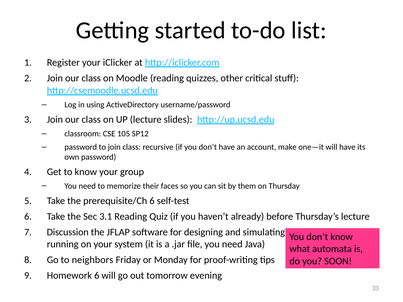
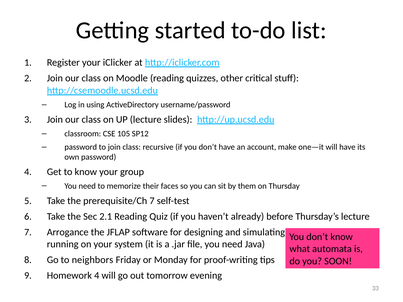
prerequisite/Ch 6: 6 -> 7
3.1: 3.1 -> 2.1
Discussion: Discussion -> Arrogance
Homework 6: 6 -> 4
